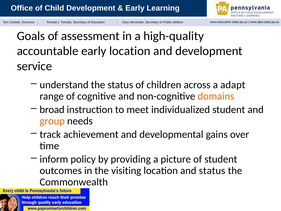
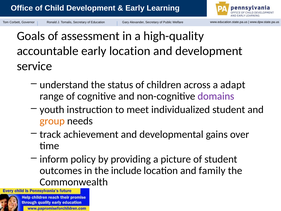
domains colour: orange -> purple
broad: broad -> youth
visiting: visiting -> include
and status: status -> family
